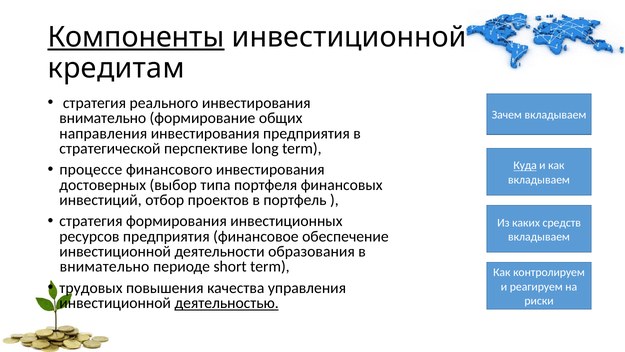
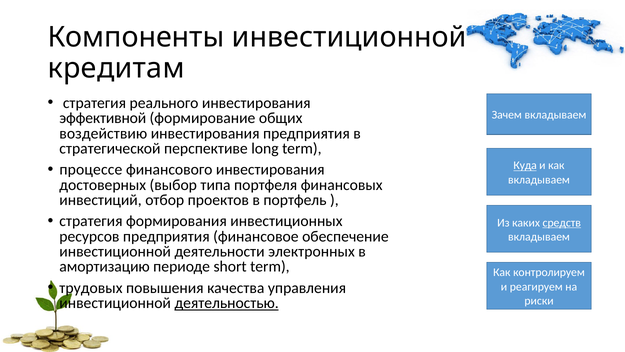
Компоненты underline: present -> none
внимательно at (103, 118): внимательно -> эффективной
направления: направления -> воздействию
средств underline: none -> present
образования: образования -> электронных
внимательно at (104, 266): внимательно -> амортизацию
